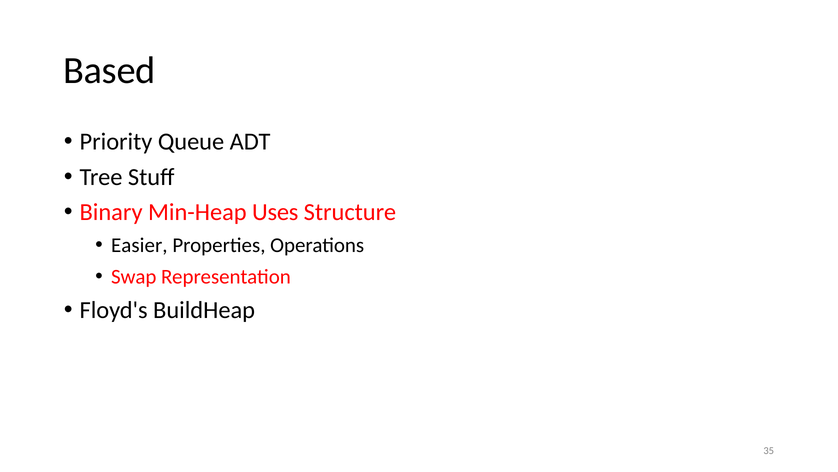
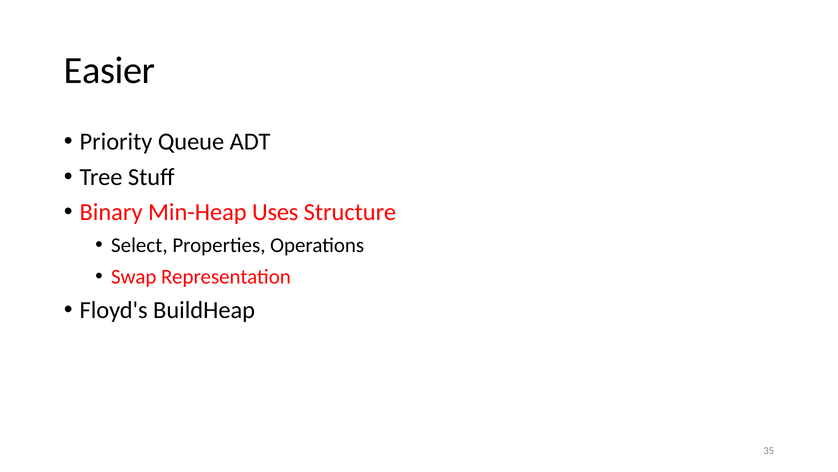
Based: Based -> Easier
Easier: Easier -> Select
